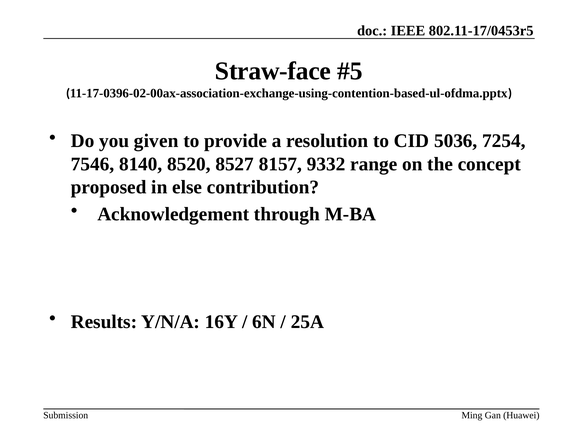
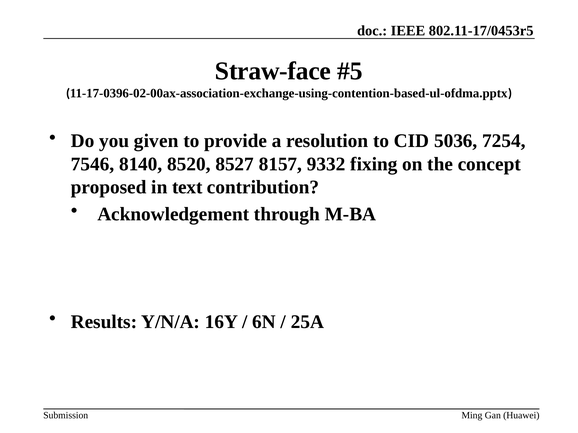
range: range -> fixing
else: else -> text
